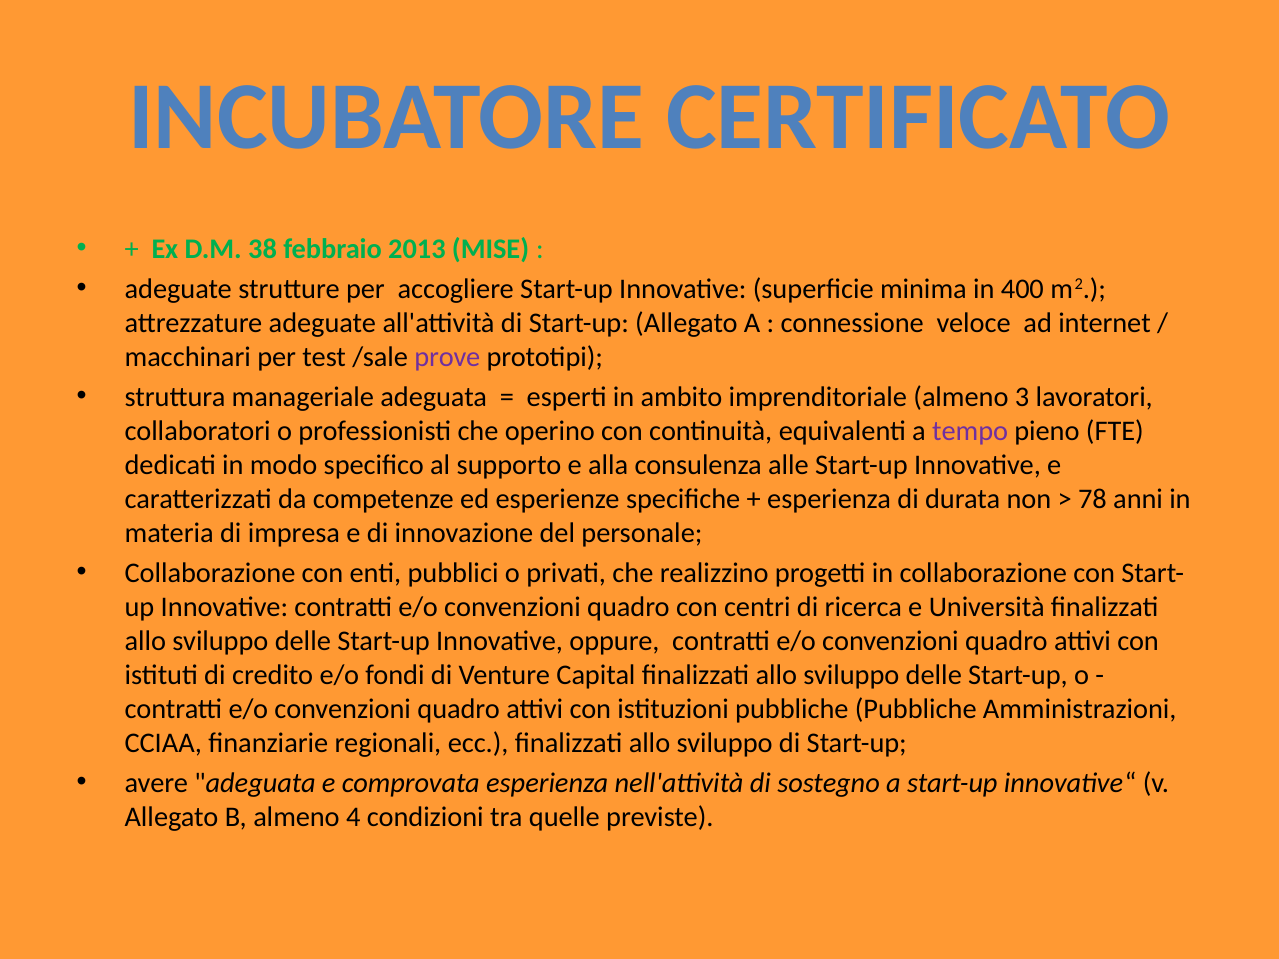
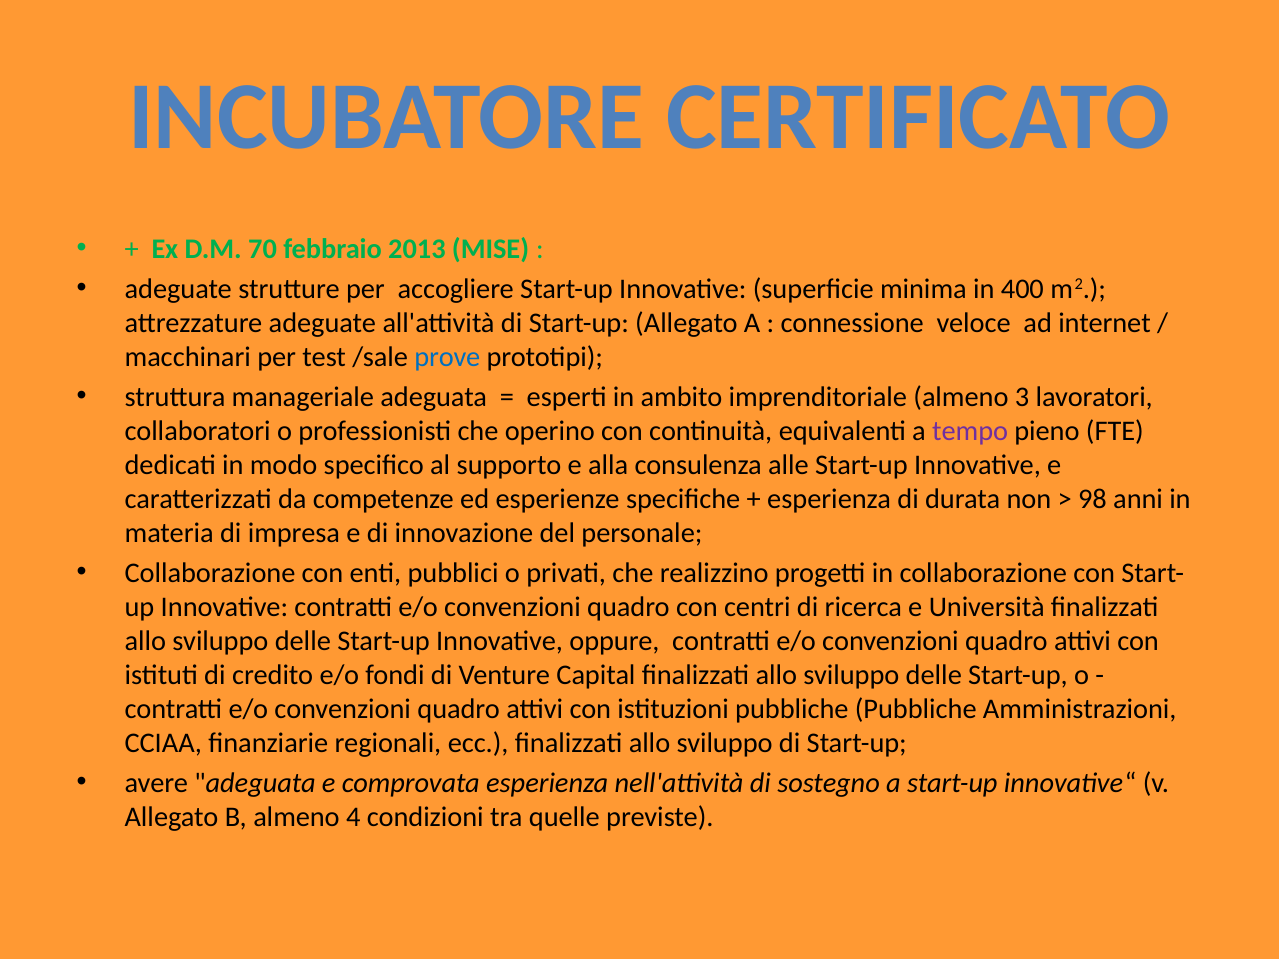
38: 38 -> 70
prove colour: purple -> blue
78: 78 -> 98
